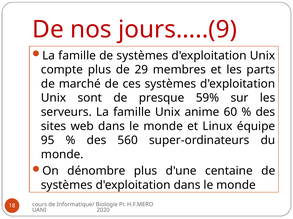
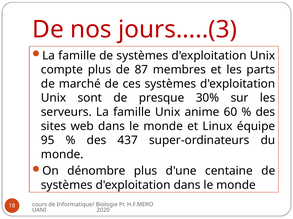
jours…..(9: jours…..(9 -> jours…..(3
29: 29 -> 87
59%: 59% -> 30%
560: 560 -> 437
